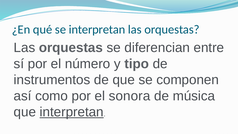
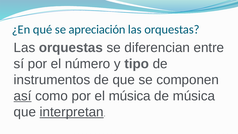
se interpretan: interpretan -> apreciación
así underline: none -> present
el sonora: sonora -> música
